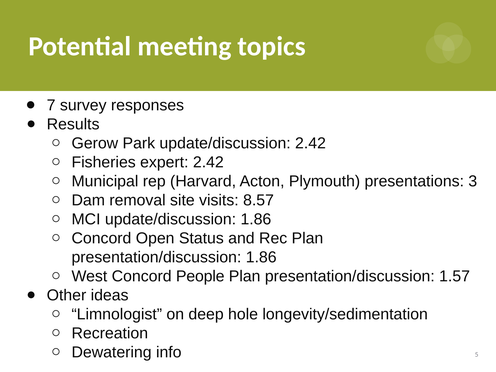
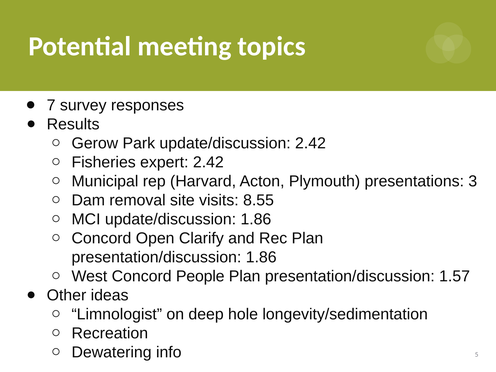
8.57: 8.57 -> 8.55
Status: Status -> Clarify
